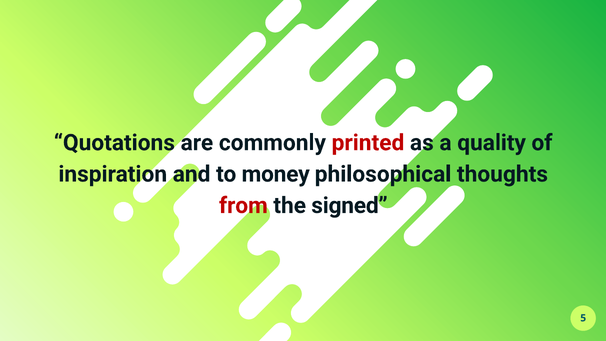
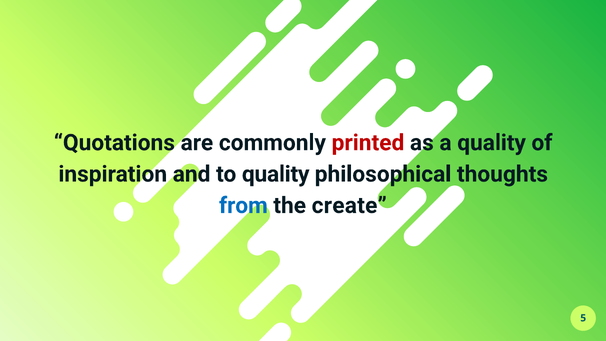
to money: money -> quality
from colour: red -> blue
signed: signed -> create
